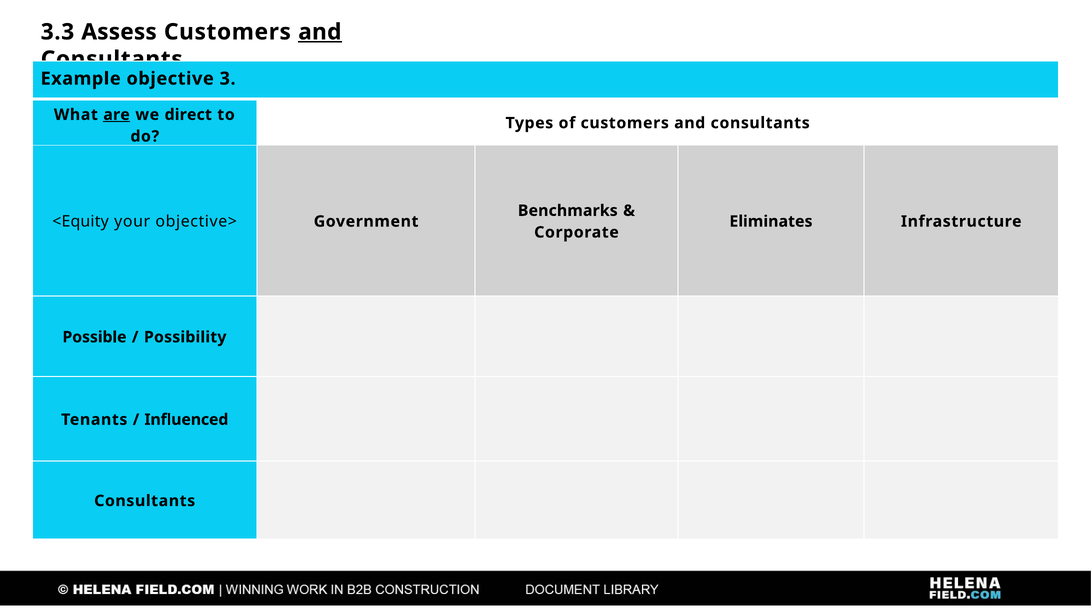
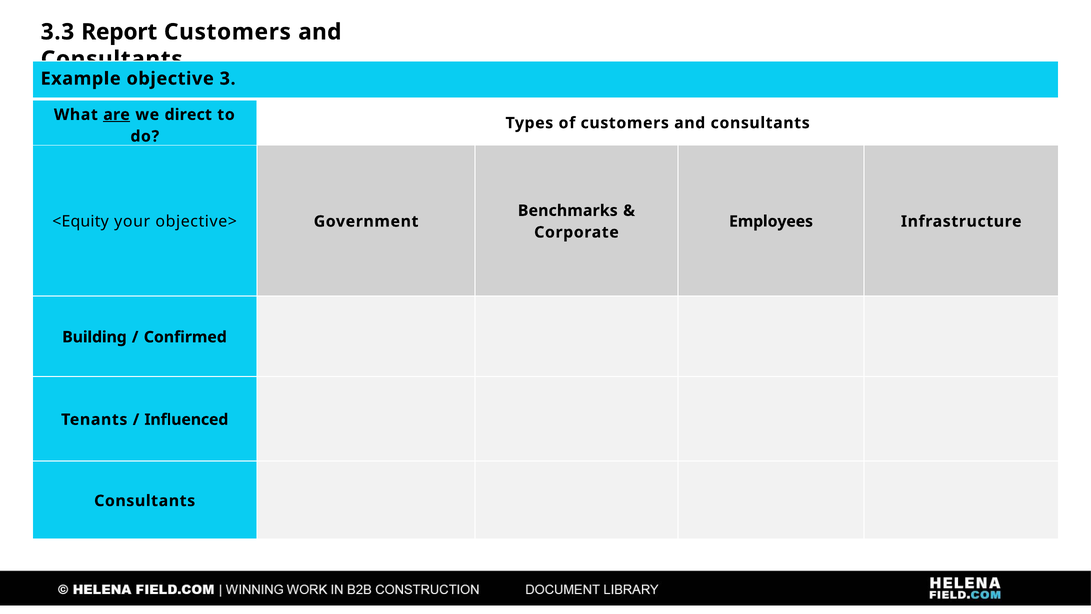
Assess: Assess -> Report
and at (320, 32) underline: present -> none
Eliminates: Eliminates -> Employees
Possible: Possible -> Building
Possibility: Possibility -> Confirmed
